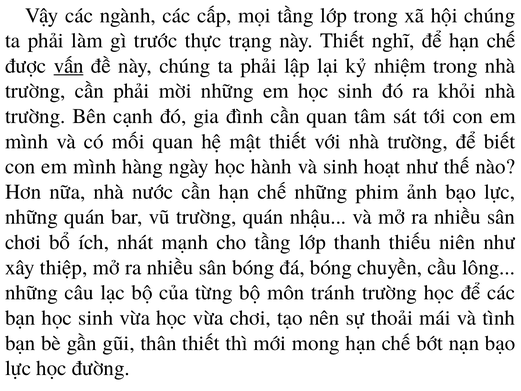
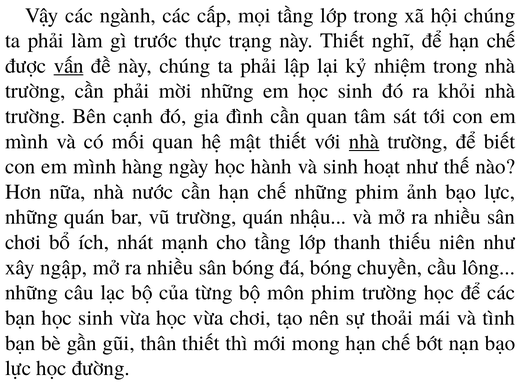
nhà at (364, 141) underline: none -> present
thiệp: thiệp -> ngập
môn tránh: tránh -> phim
